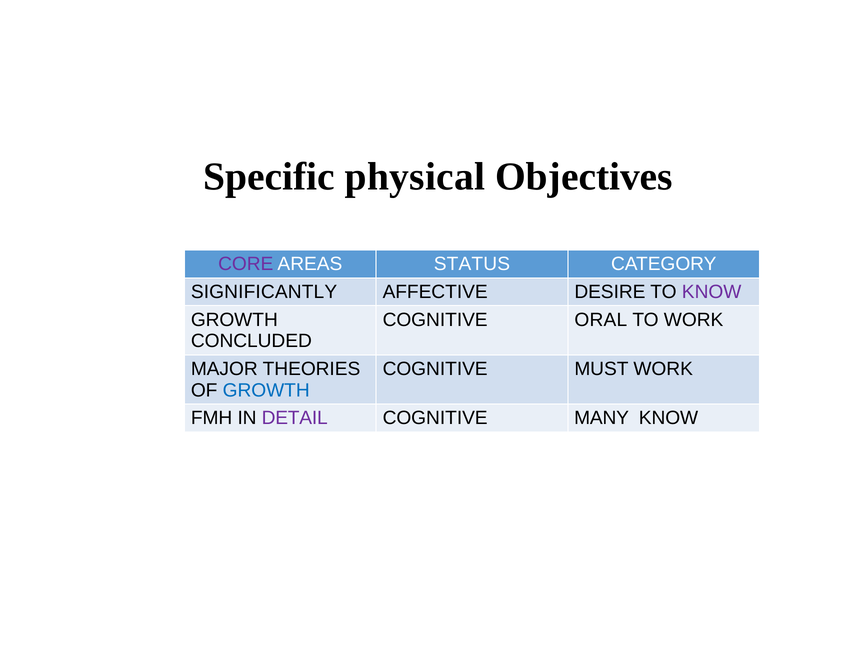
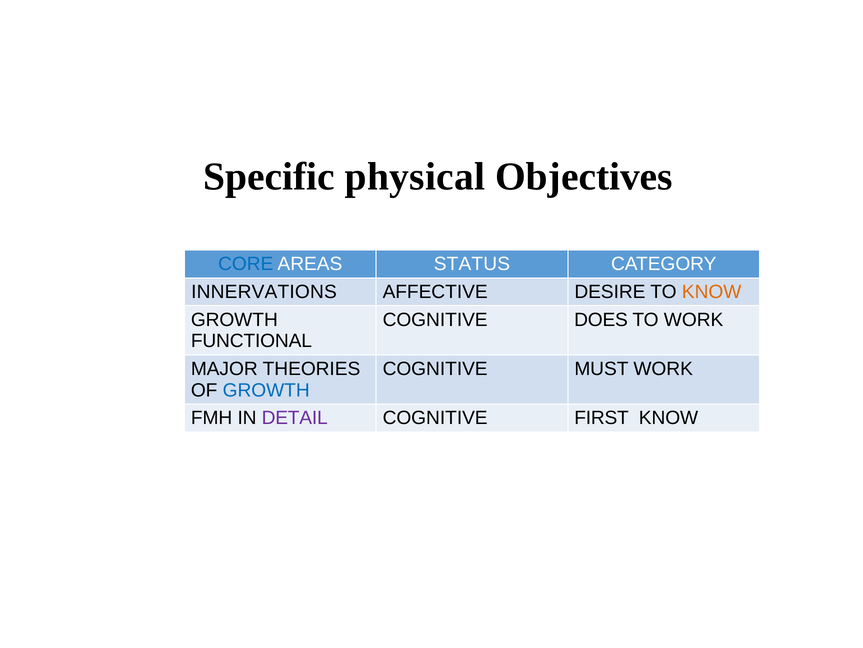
CORE colour: purple -> blue
SIGNIFICANTLY: SIGNIFICANTLY -> INNERVATIONS
KNOW at (712, 292) colour: purple -> orange
ORAL: ORAL -> DOES
CONCLUDED: CONCLUDED -> FUNCTIONAL
MANY: MANY -> FIRST
